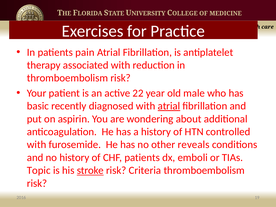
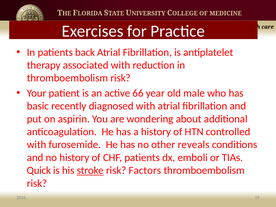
pain: pain -> back
22: 22 -> 66
atrial at (169, 106) underline: present -> none
Topic: Topic -> Quick
Criteria: Criteria -> Factors
